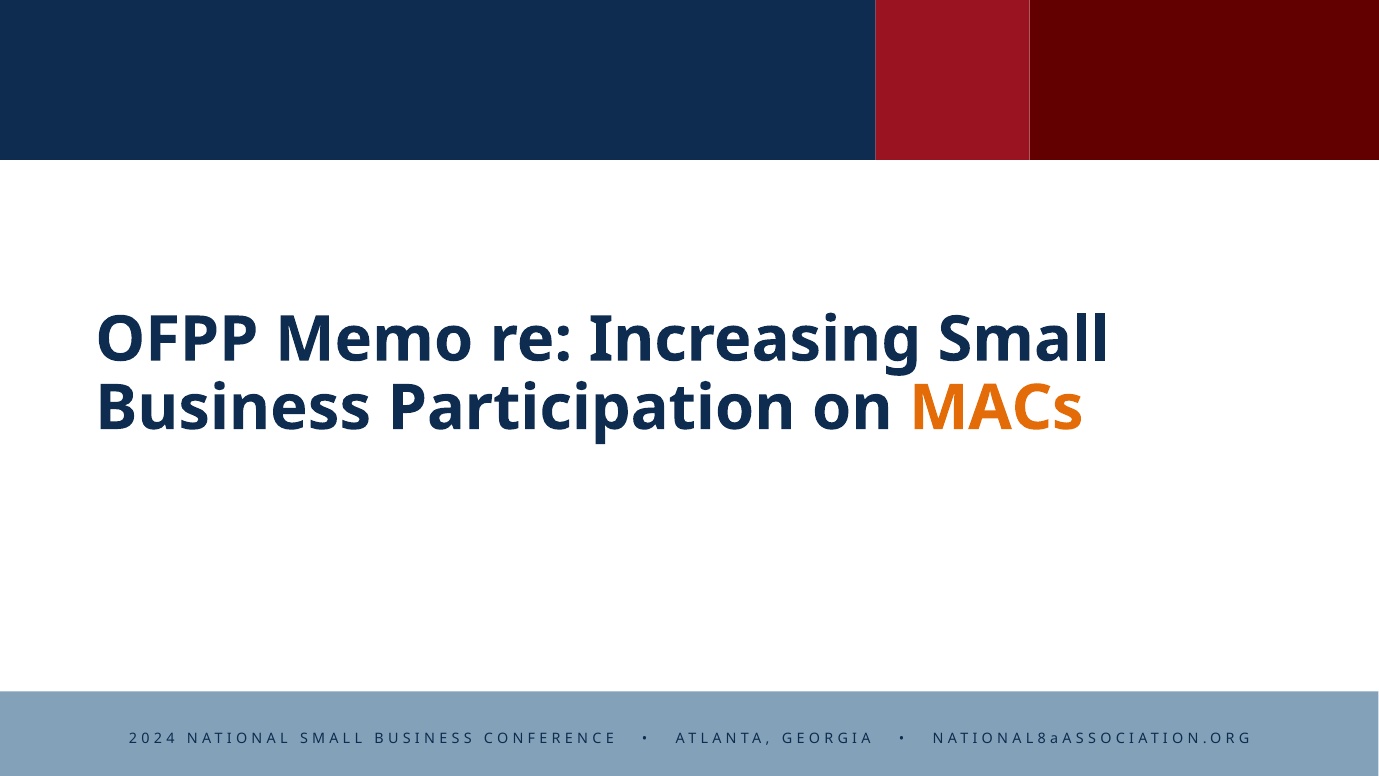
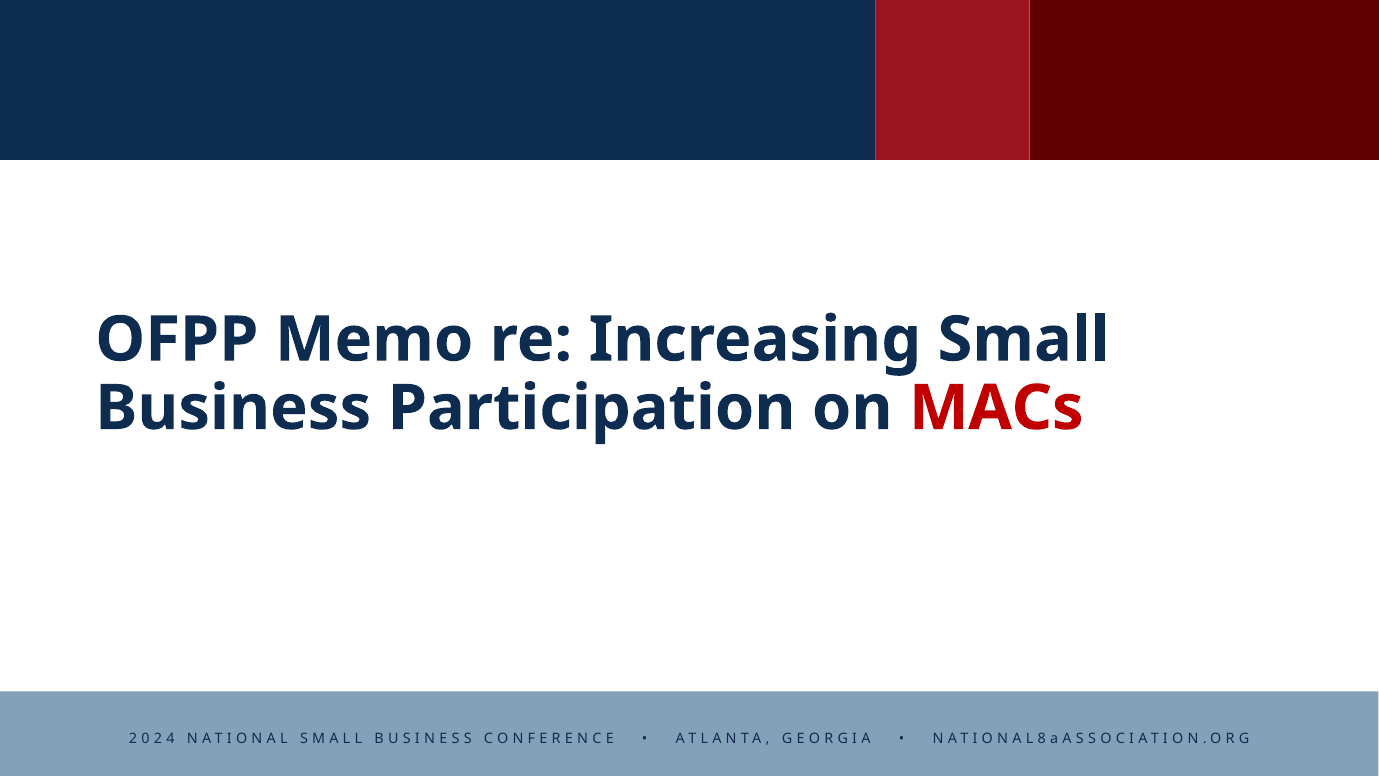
MACs colour: orange -> red
